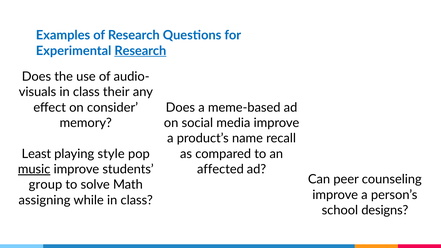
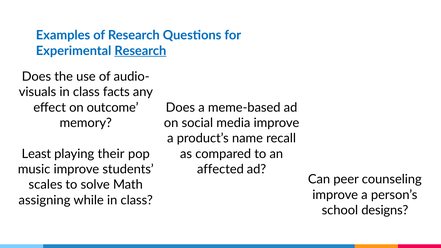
their: their -> facts
consider: consider -> outcome
style: style -> their
music underline: present -> none
group: group -> scales
